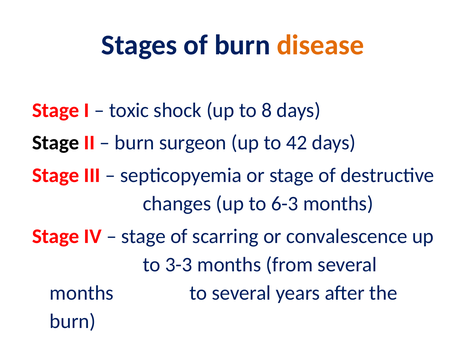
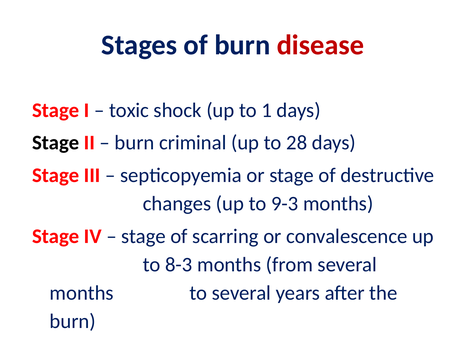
disease colour: orange -> red
8: 8 -> 1
surgeon: surgeon -> criminal
42: 42 -> 28
6-3: 6-3 -> 9-3
3-3: 3-3 -> 8-3
